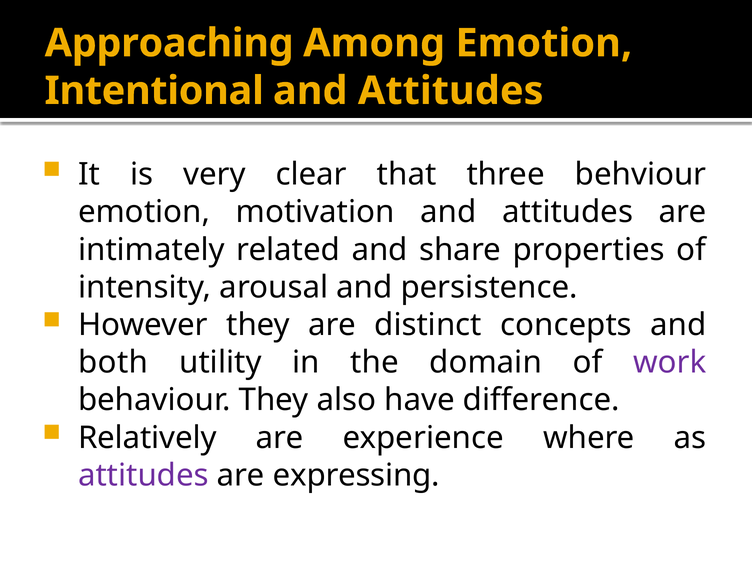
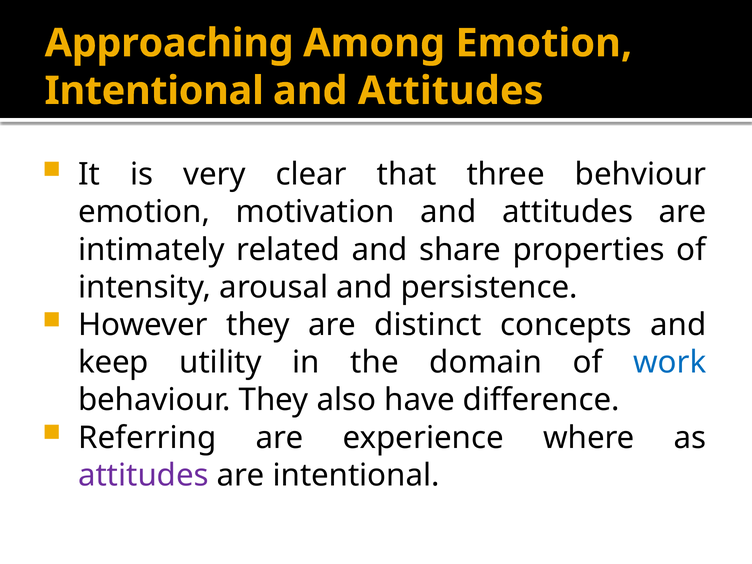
both: both -> keep
work colour: purple -> blue
Relatively: Relatively -> Referring
are expressing: expressing -> intentional
